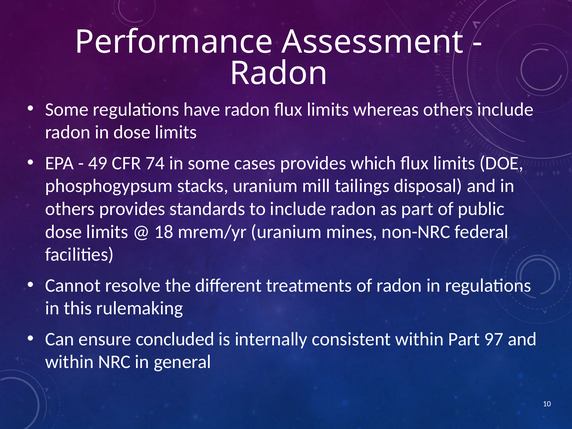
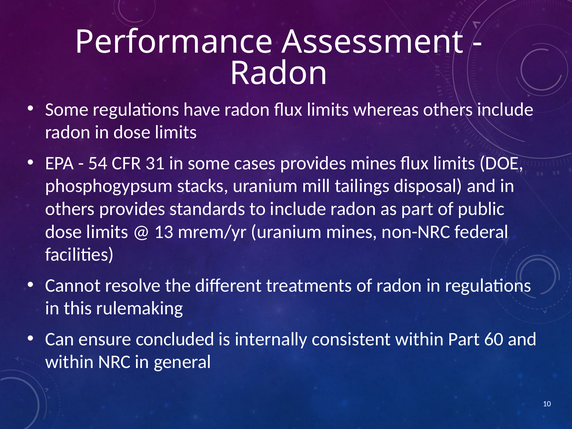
49: 49 -> 54
74: 74 -> 31
provides which: which -> mines
18: 18 -> 13
97: 97 -> 60
